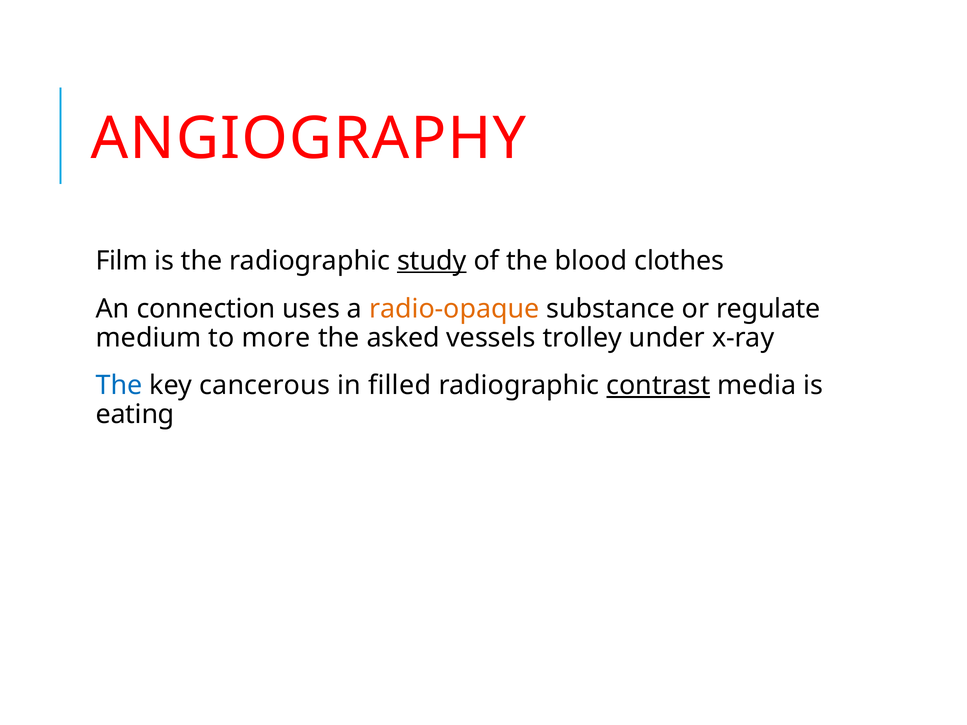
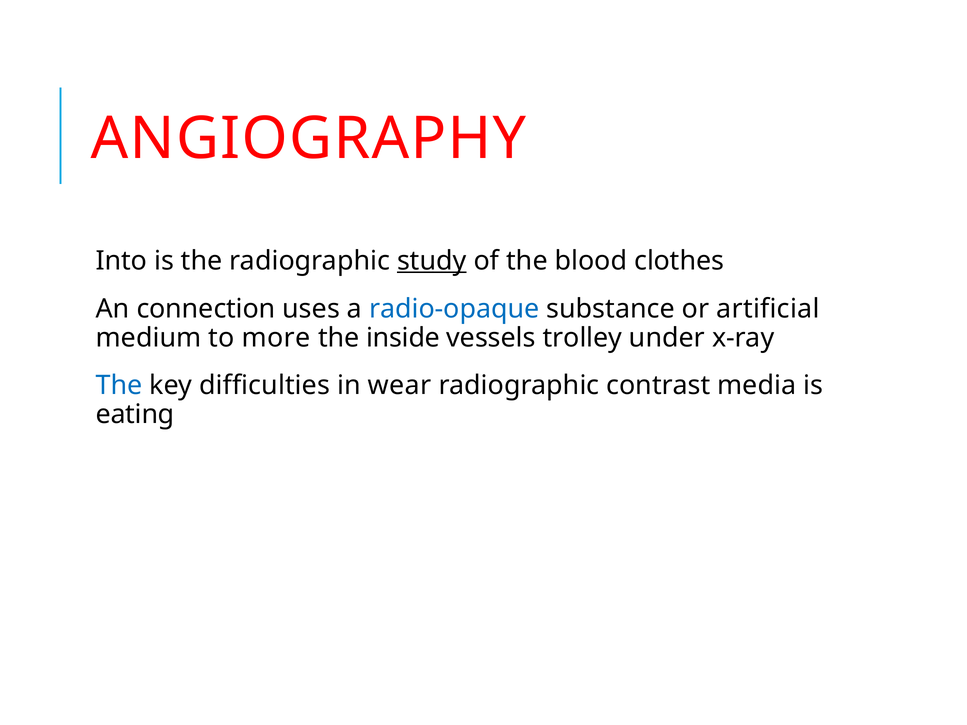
Film: Film -> Into
radio-opaque colour: orange -> blue
regulate: regulate -> artificial
asked: asked -> inside
cancerous: cancerous -> difficulties
filled: filled -> wear
contrast underline: present -> none
